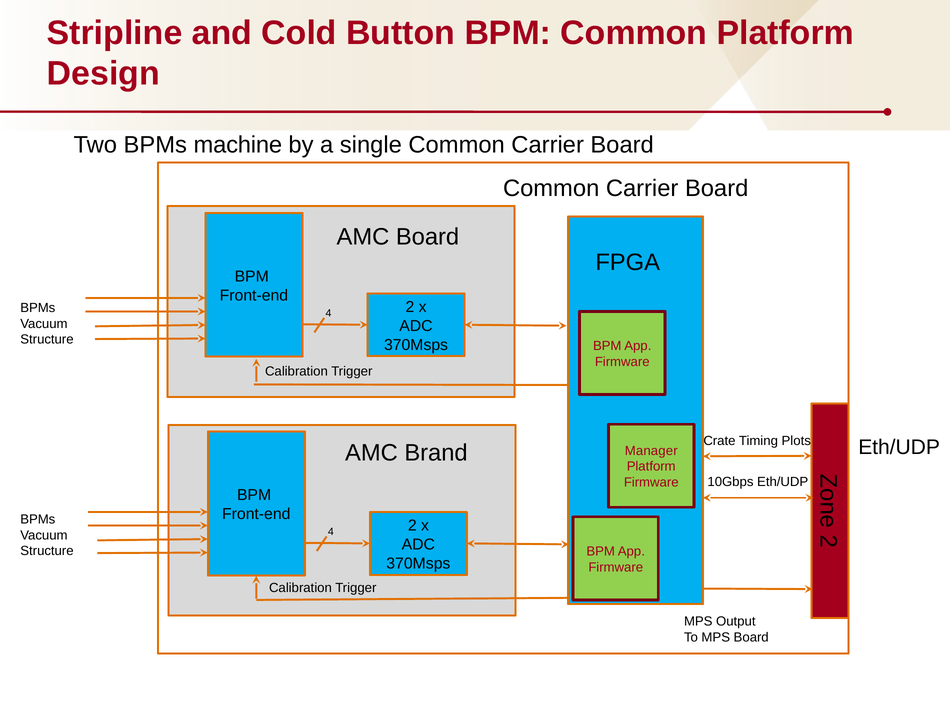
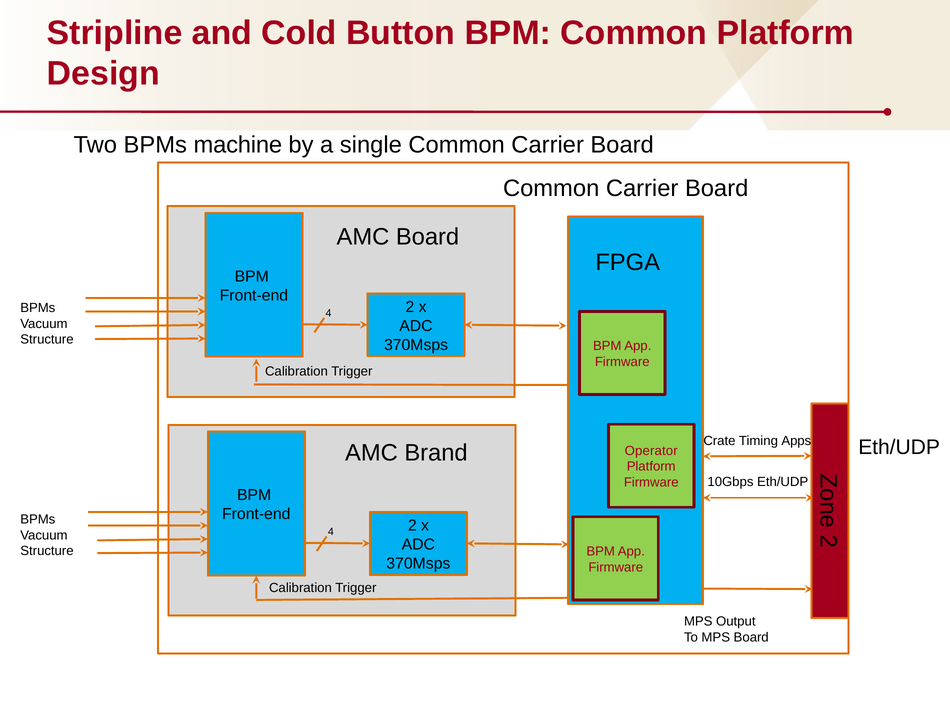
Plots: Plots -> Apps
Manager: Manager -> Operator
